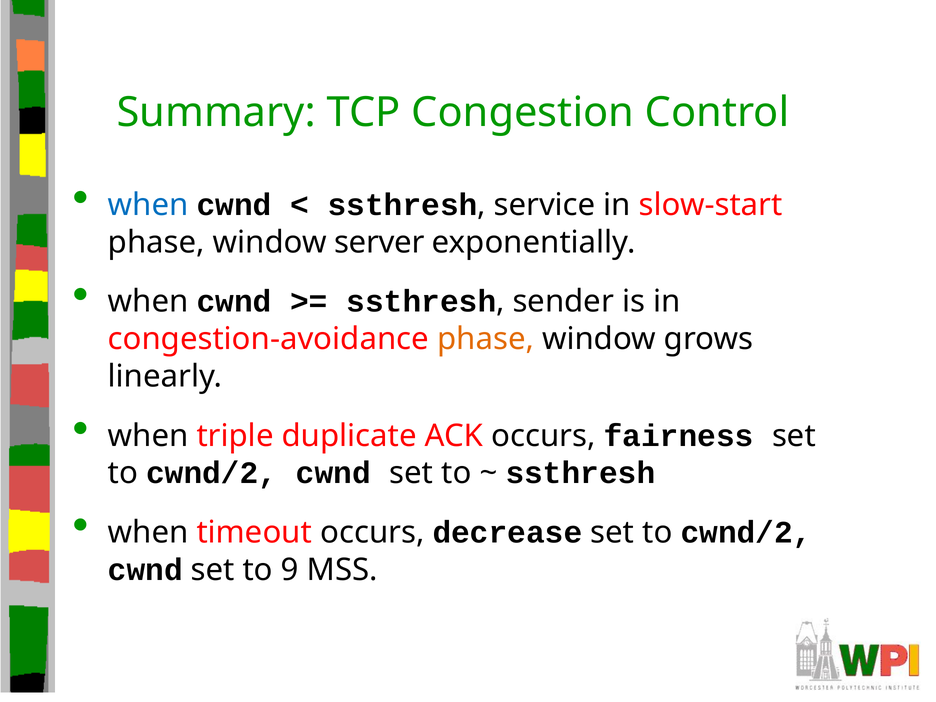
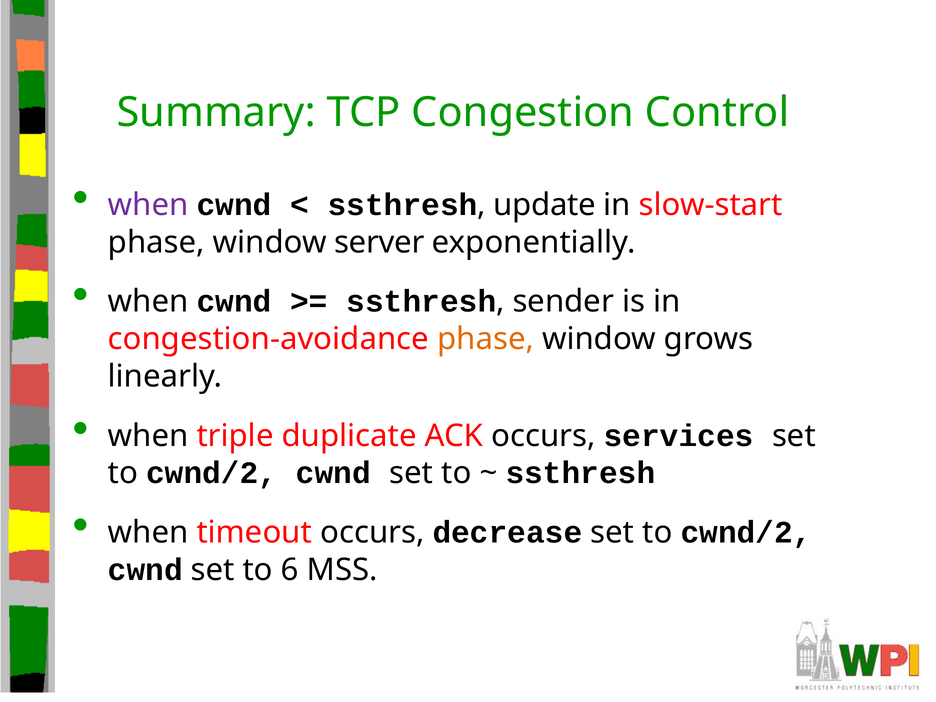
when at (148, 205) colour: blue -> purple
service: service -> update
fairness: fairness -> services
9: 9 -> 6
